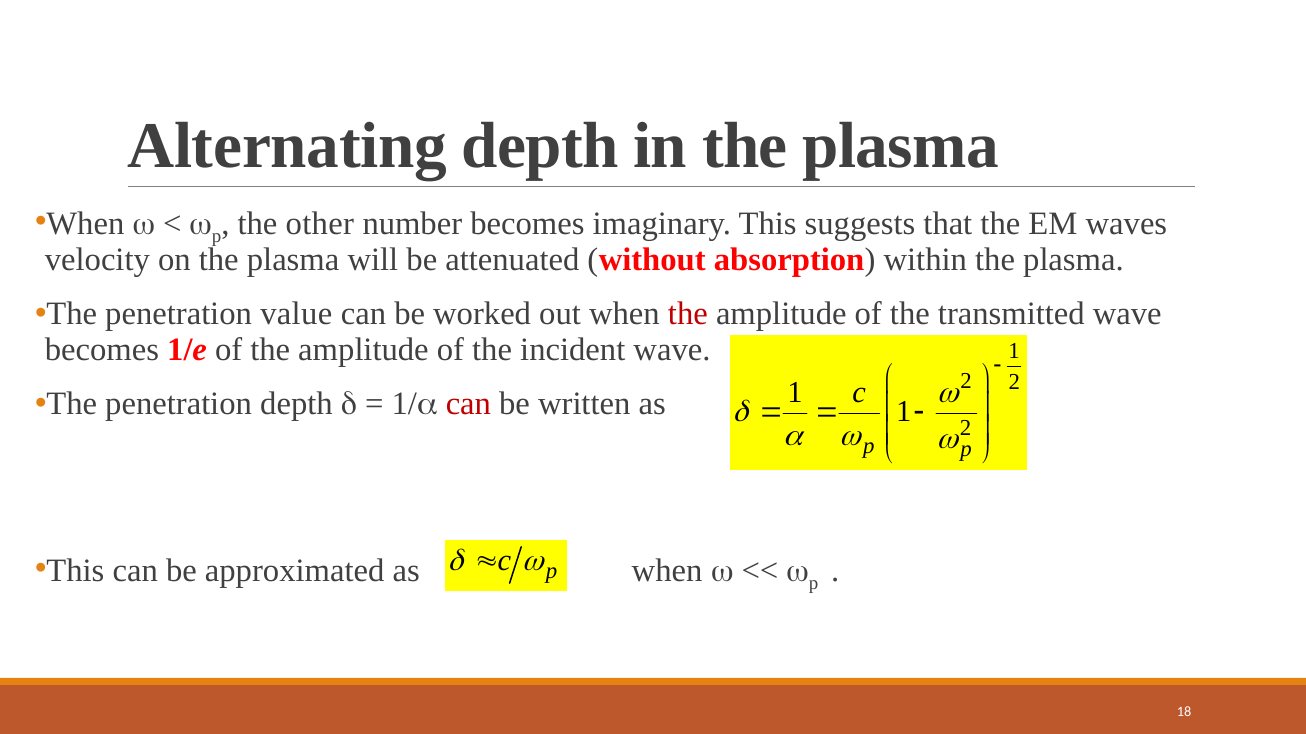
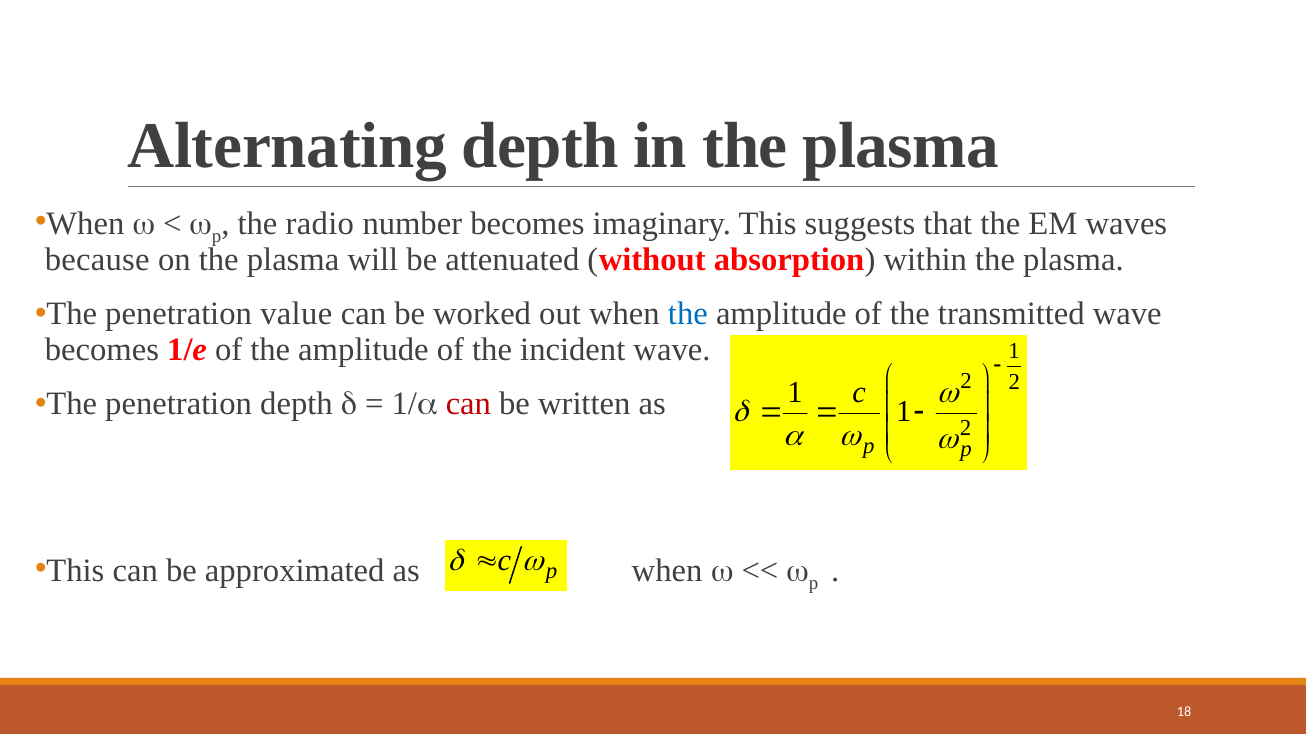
other: other -> radio
velocity: velocity -> because
the at (688, 314) colour: red -> blue
